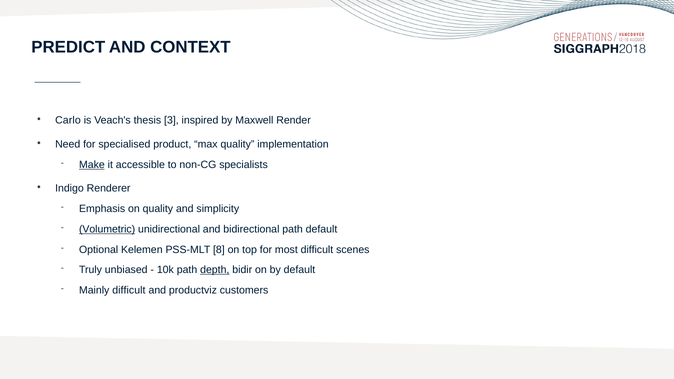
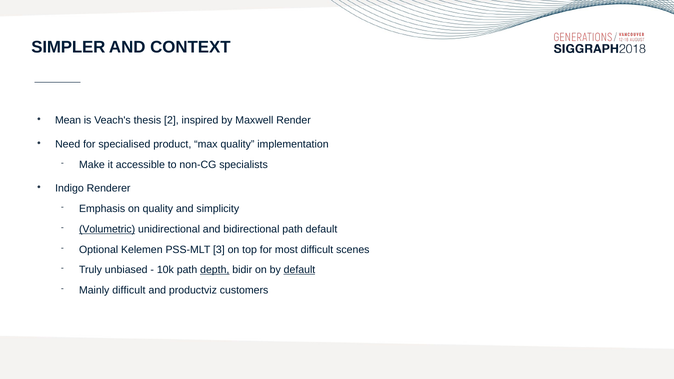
PREDICT: PREDICT -> SIMPLER
Carlo: Carlo -> Mean
3: 3 -> 2
Make underline: present -> none
8: 8 -> 3
default at (299, 270) underline: none -> present
